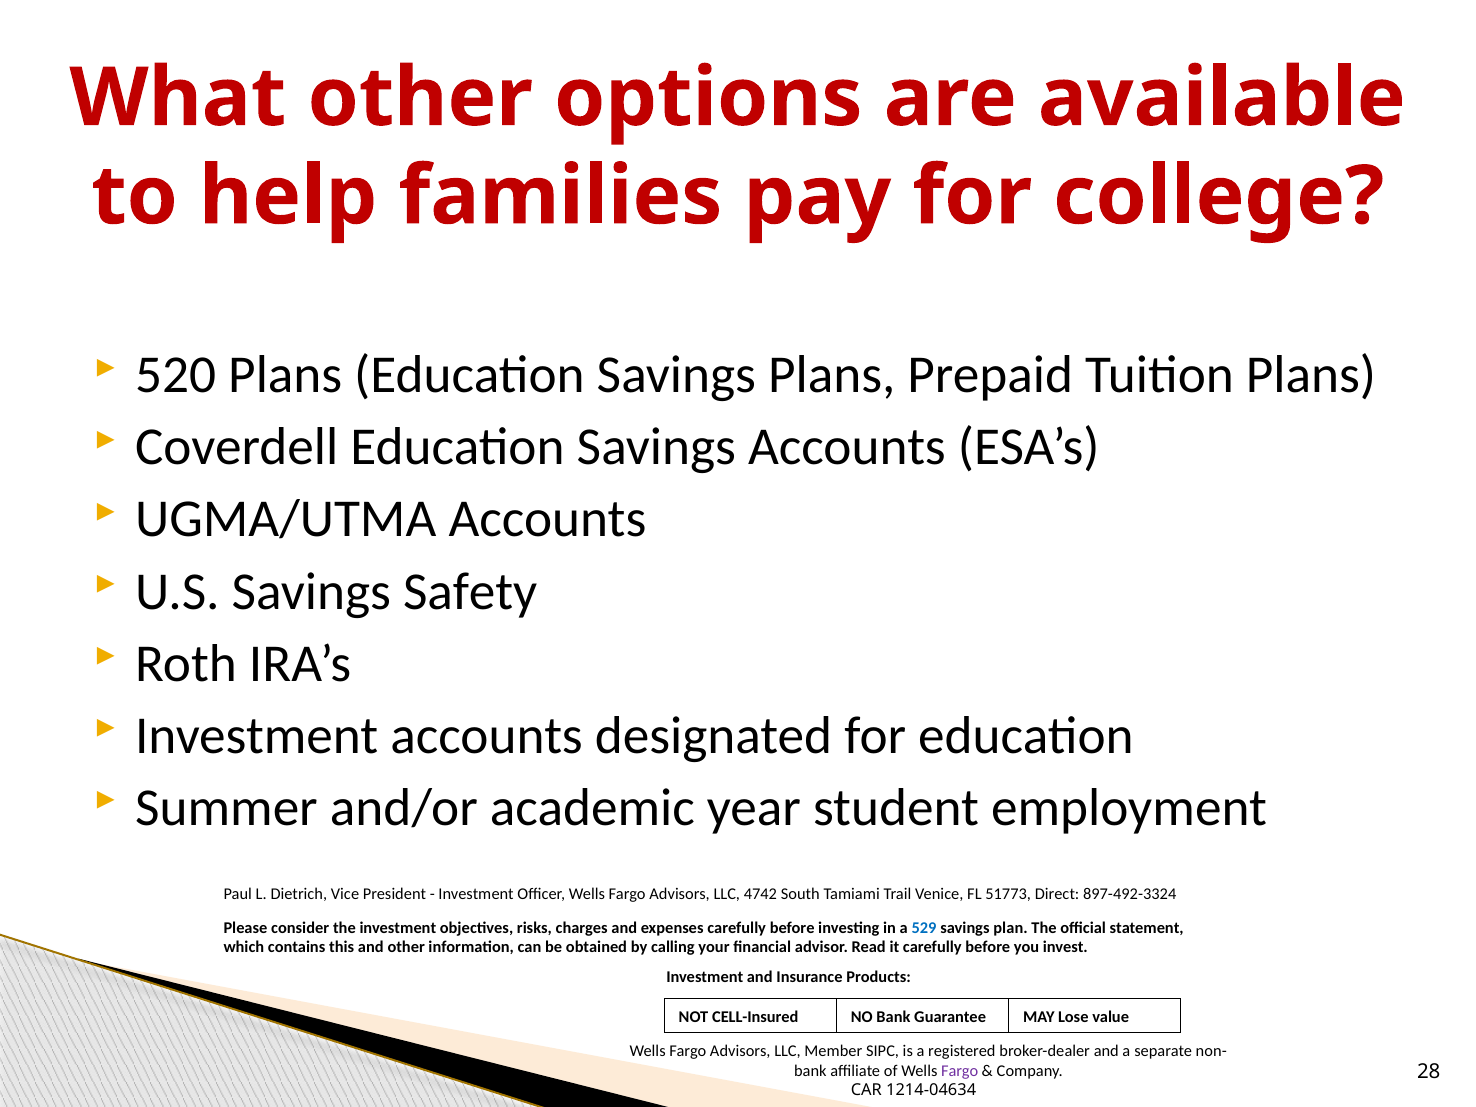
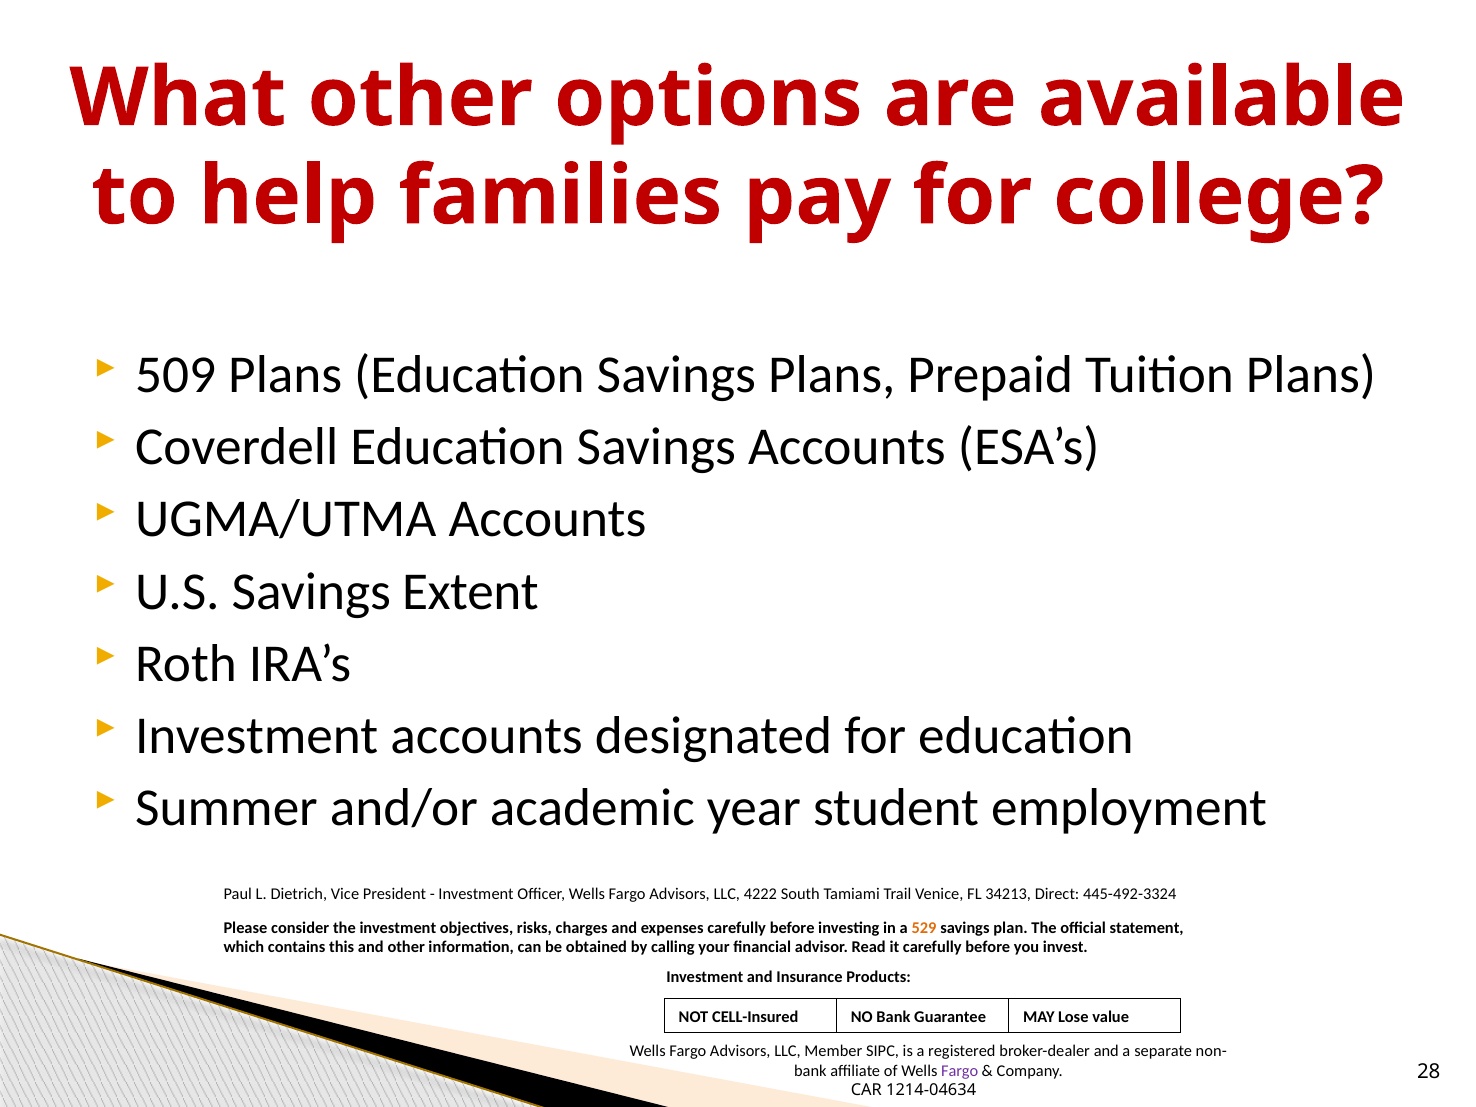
520: 520 -> 509
Safety: Safety -> Extent
4742: 4742 -> 4222
51773: 51773 -> 34213
897-492-3324: 897-492-3324 -> 445-492-3324
529 colour: blue -> orange
